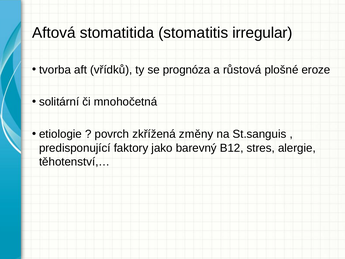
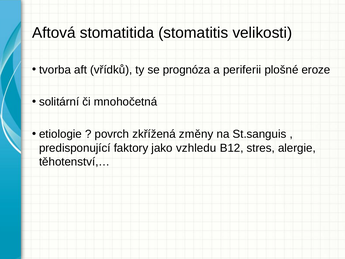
irregular: irregular -> velikosti
růstová: růstová -> periferii
barevný: barevný -> vzhledu
